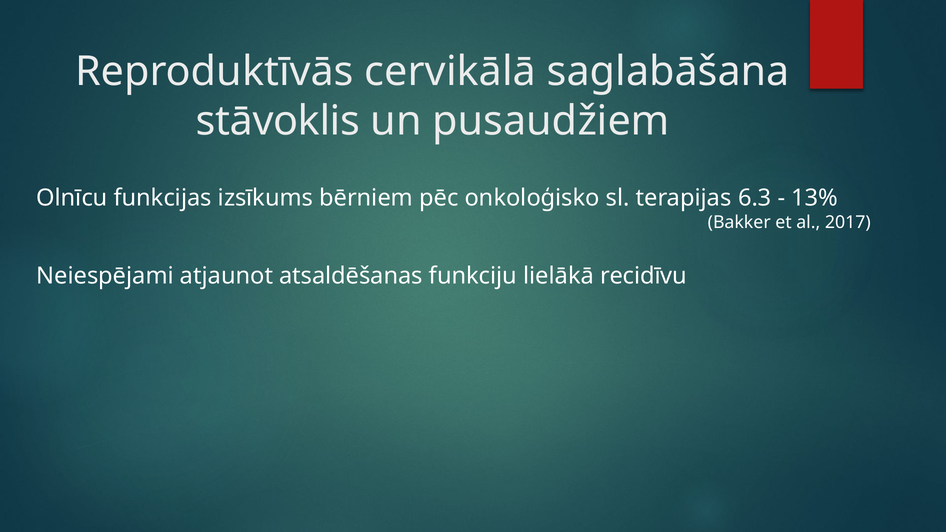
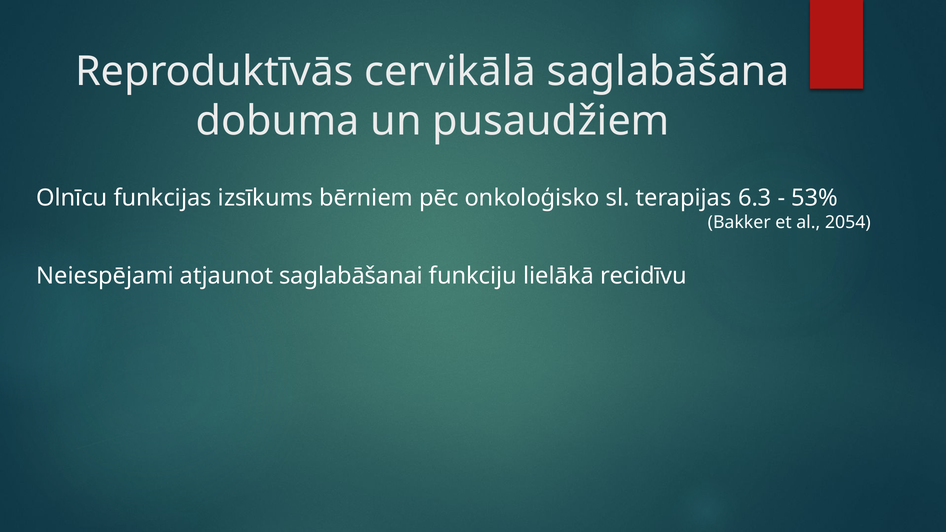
stāvoklis: stāvoklis -> dobuma
13%: 13% -> 53%
2017: 2017 -> 2054
atsaldēšanas: atsaldēšanas -> saglabāšanai
